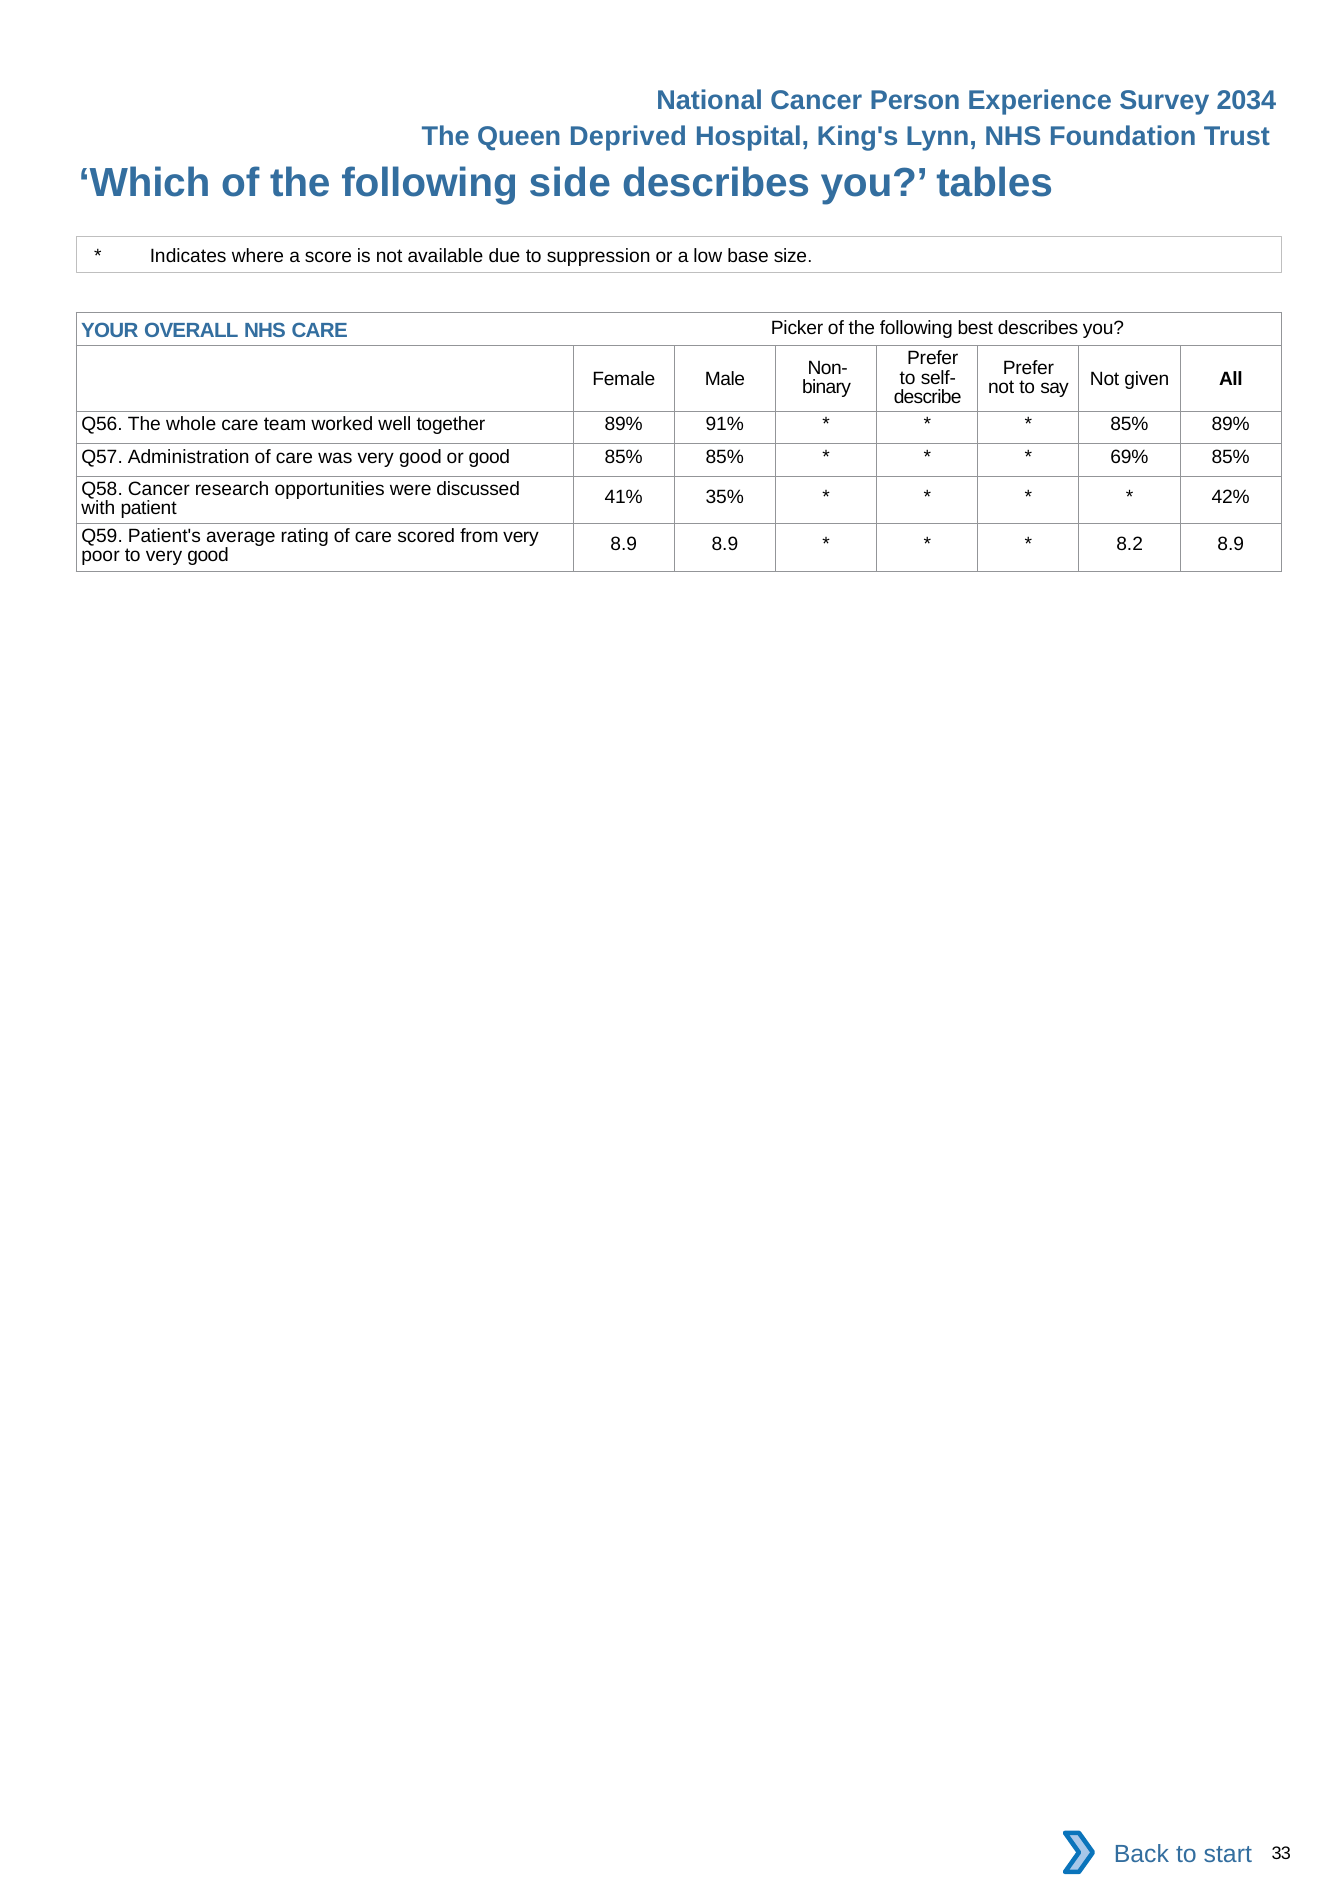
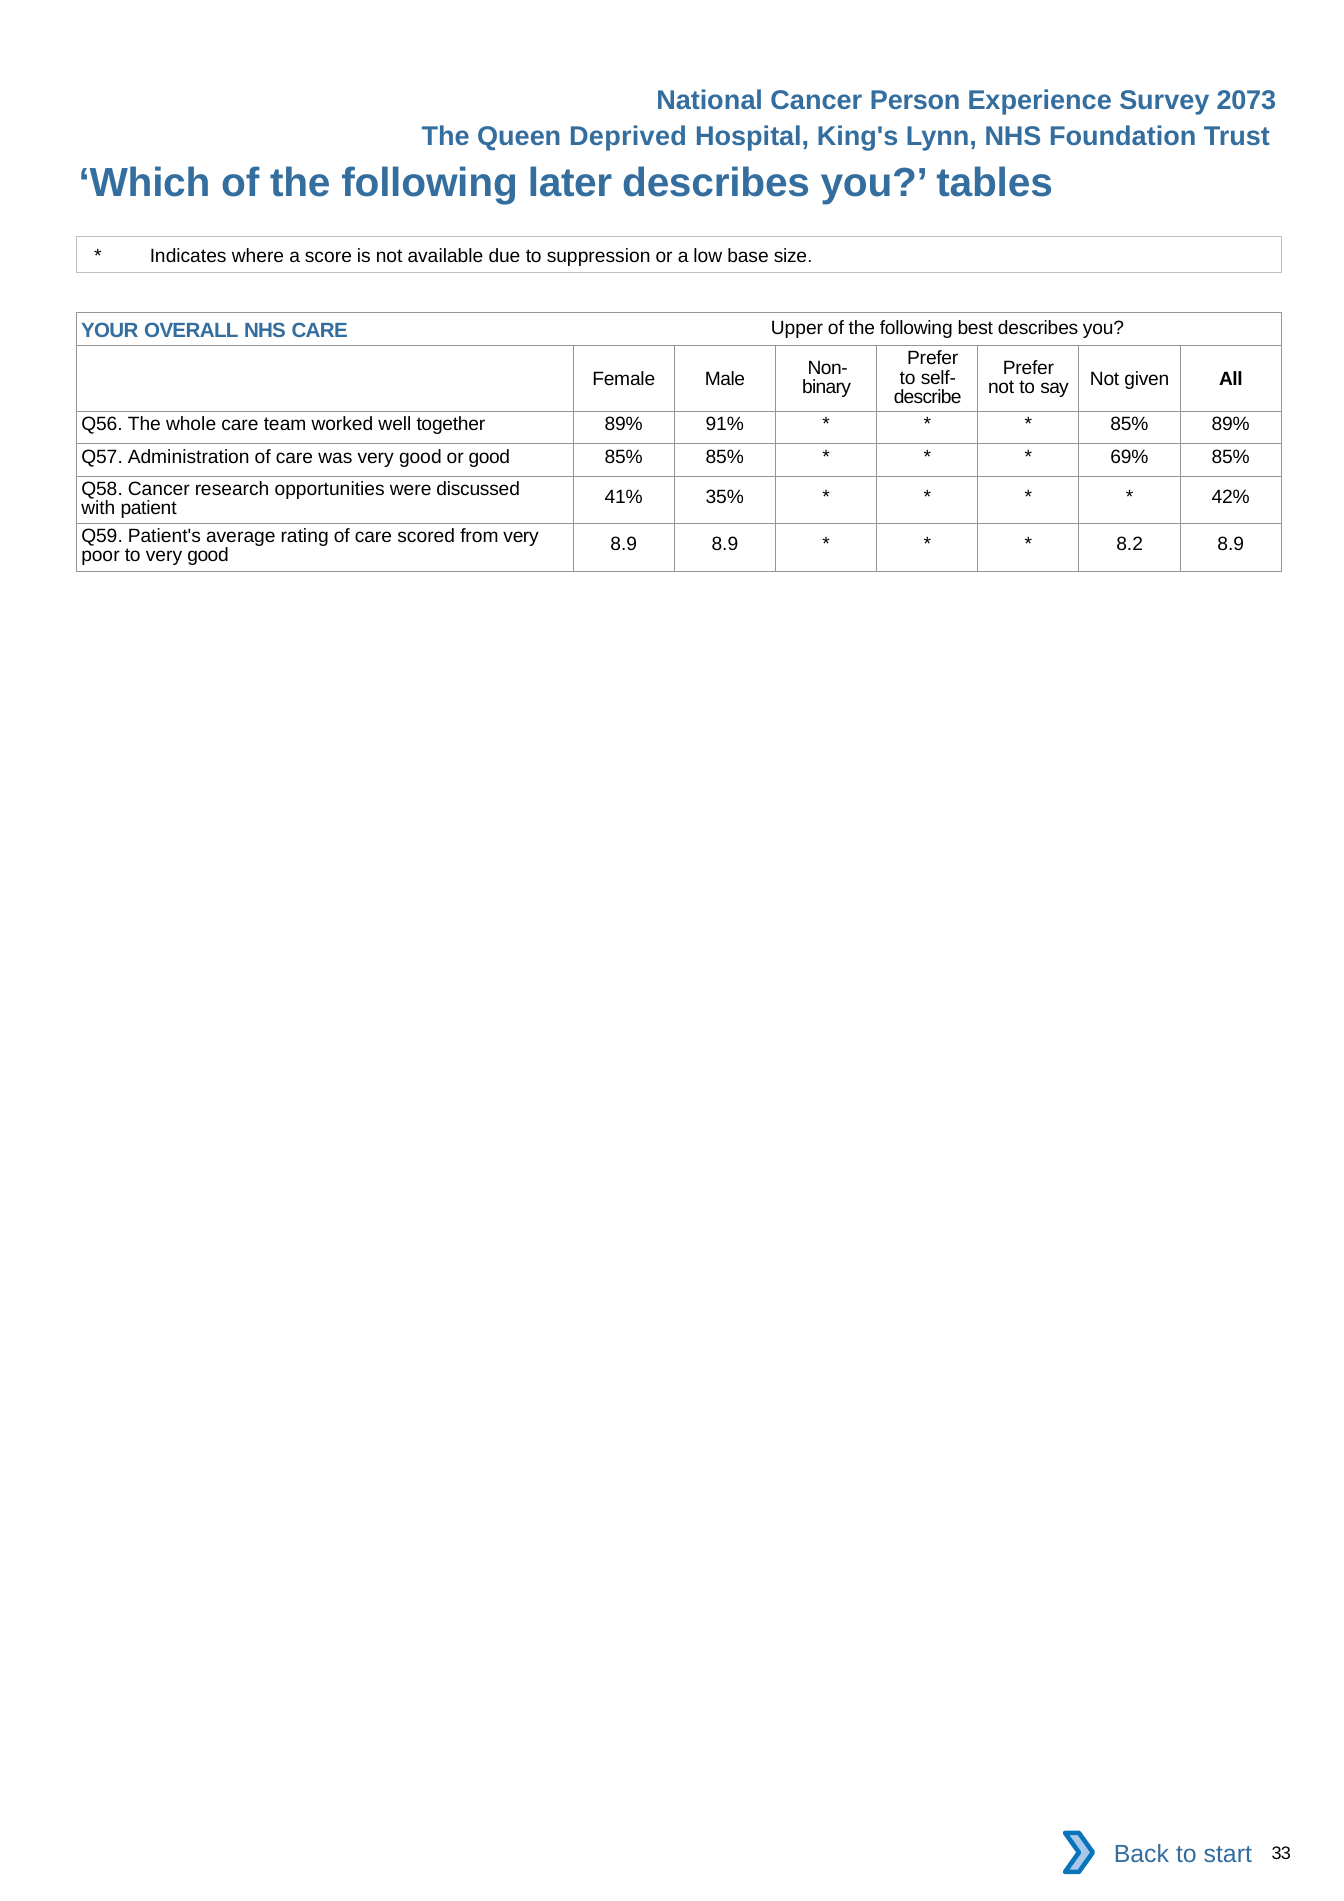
2034: 2034 -> 2073
side: side -> later
Picker: Picker -> Upper
